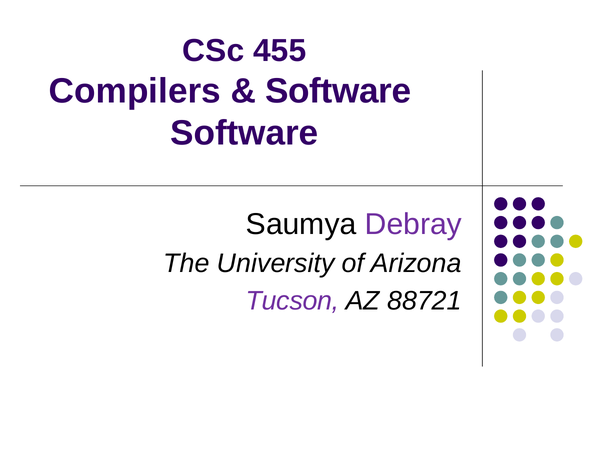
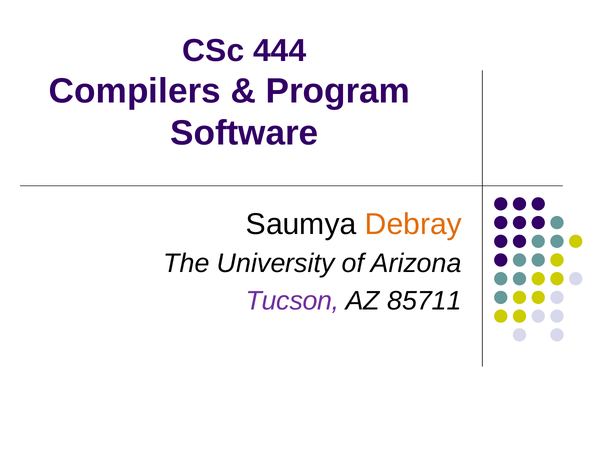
455: 455 -> 444
Software at (338, 91): Software -> Program
Debray colour: purple -> orange
88721: 88721 -> 85711
